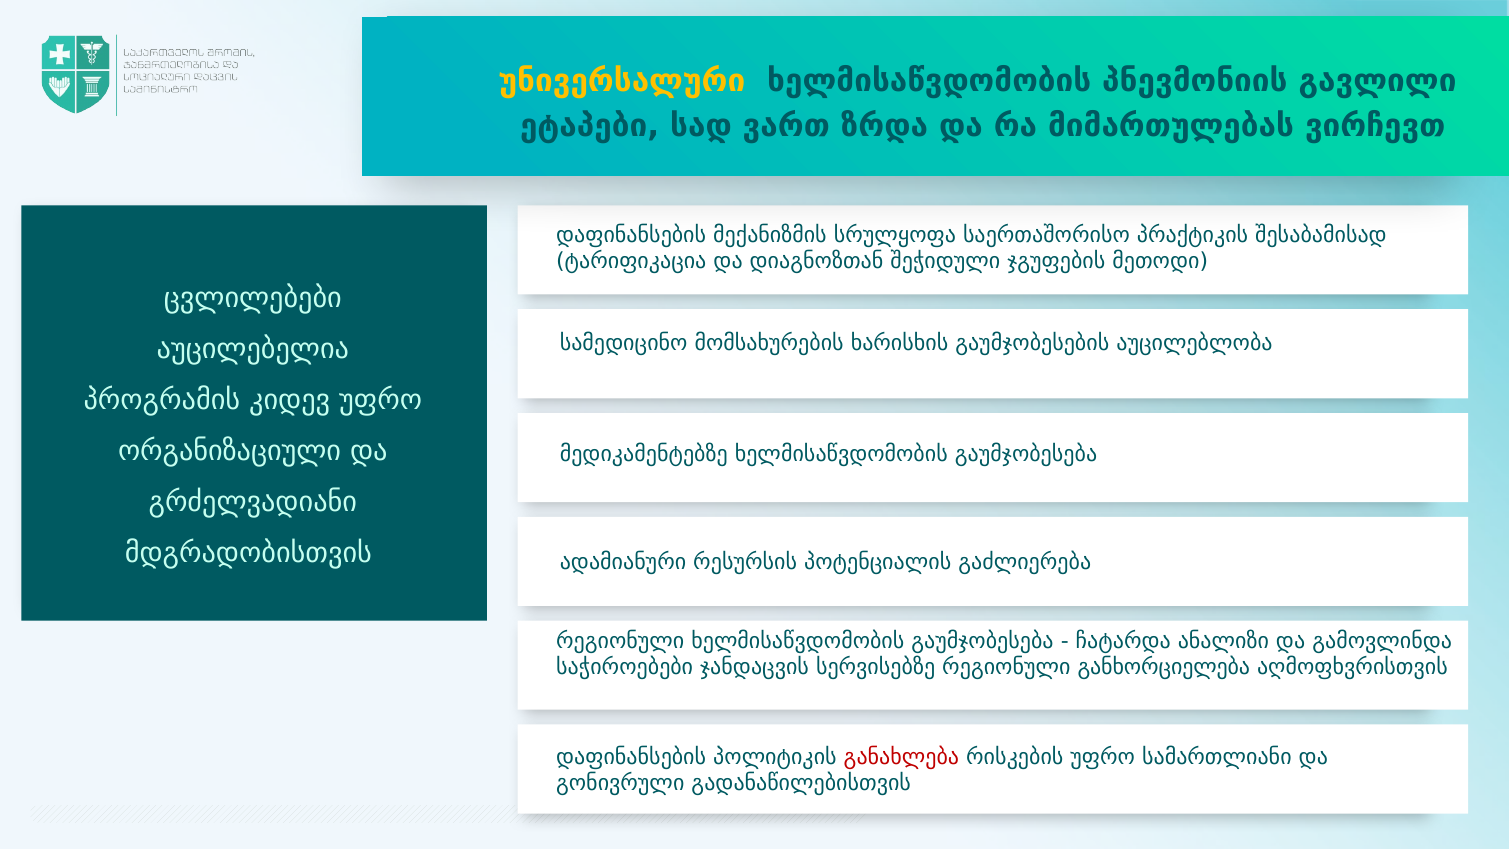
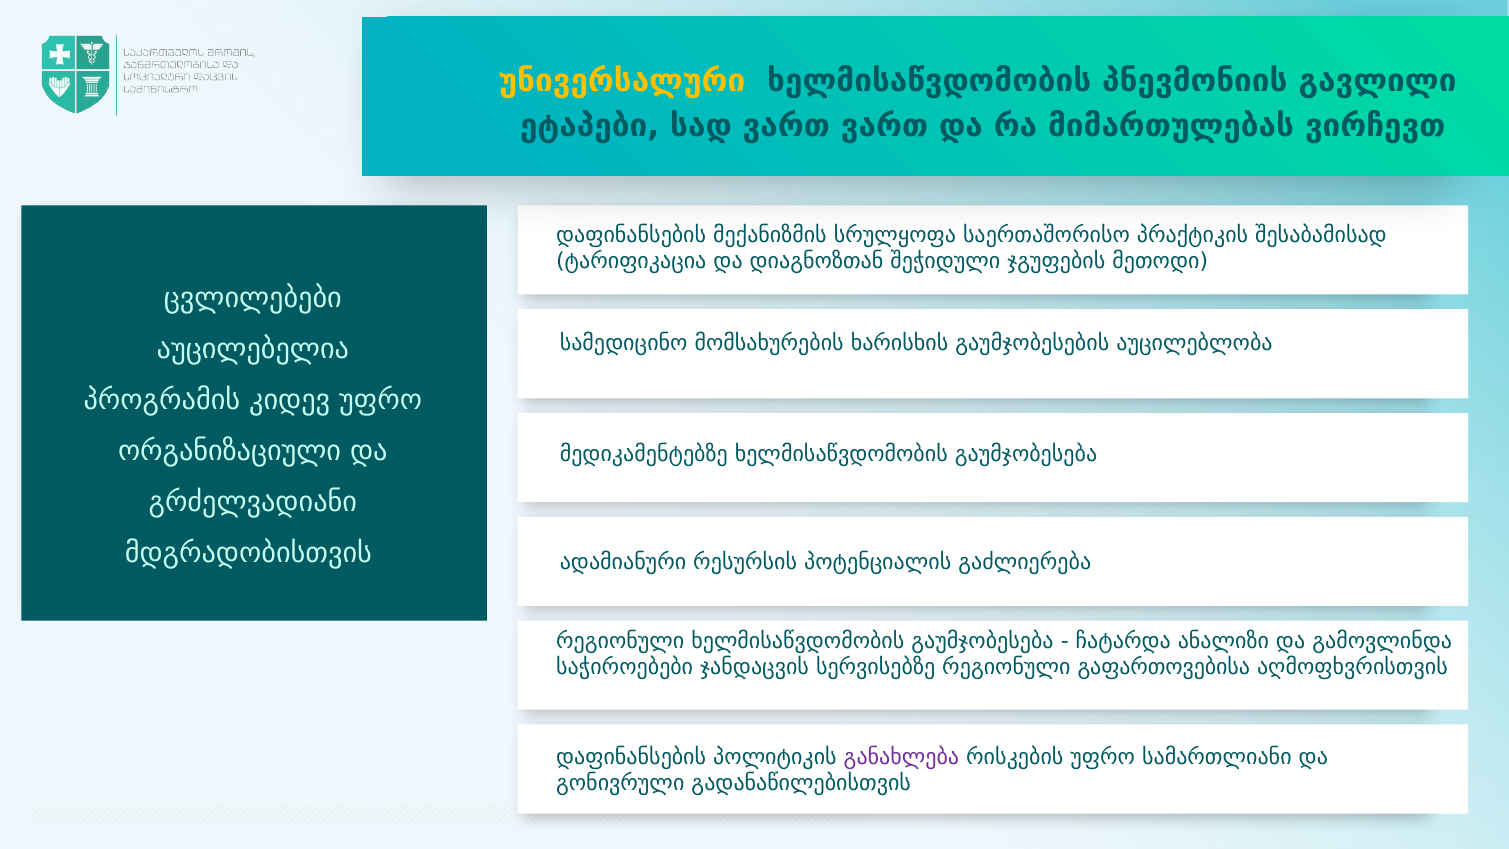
ვართ ზრდა: ზრდა -> ვართ
განხორციელება: განხორციელება -> გაფართოვებისა
განახლება colour: red -> purple
